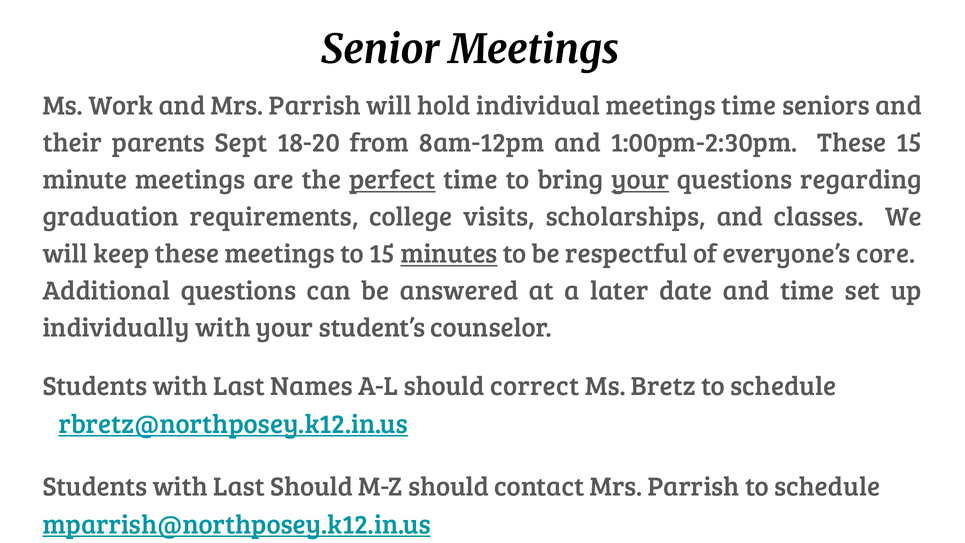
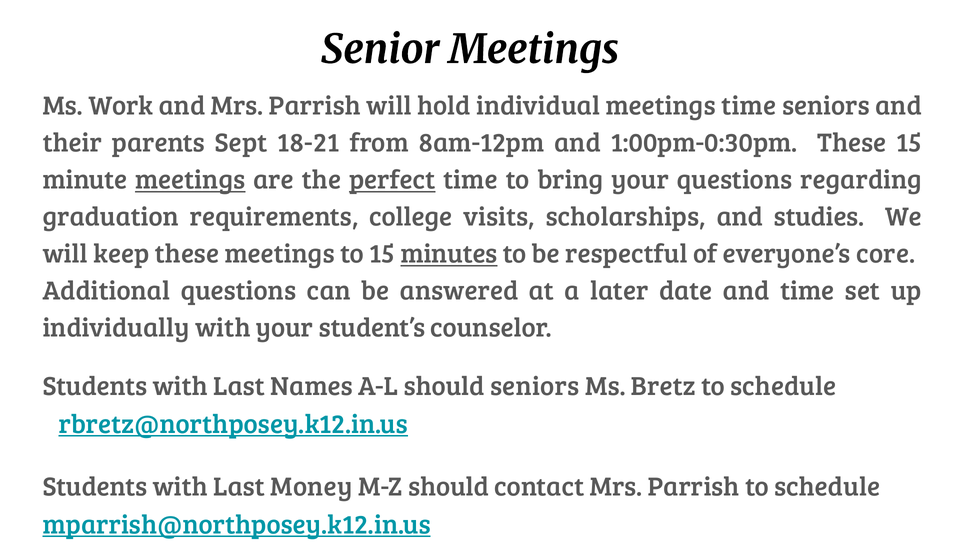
18-20: 18-20 -> 18-21
1:00pm-2:30pm: 1:00pm-2:30pm -> 1:00pm-0:30pm
meetings at (190, 180) underline: none -> present
your at (640, 180) underline: present -> none
classes: classes -> studies
should correct: correct -> seniors
Last Should: Should -> Money
